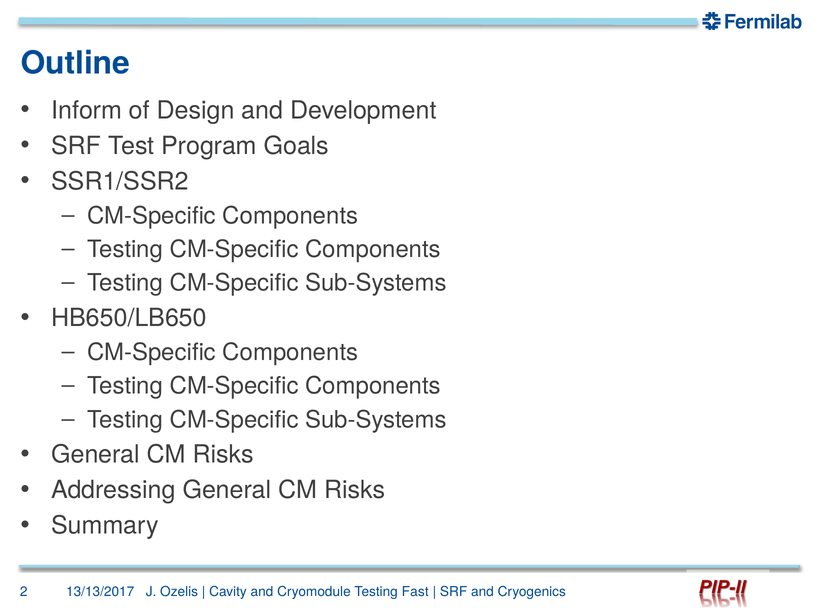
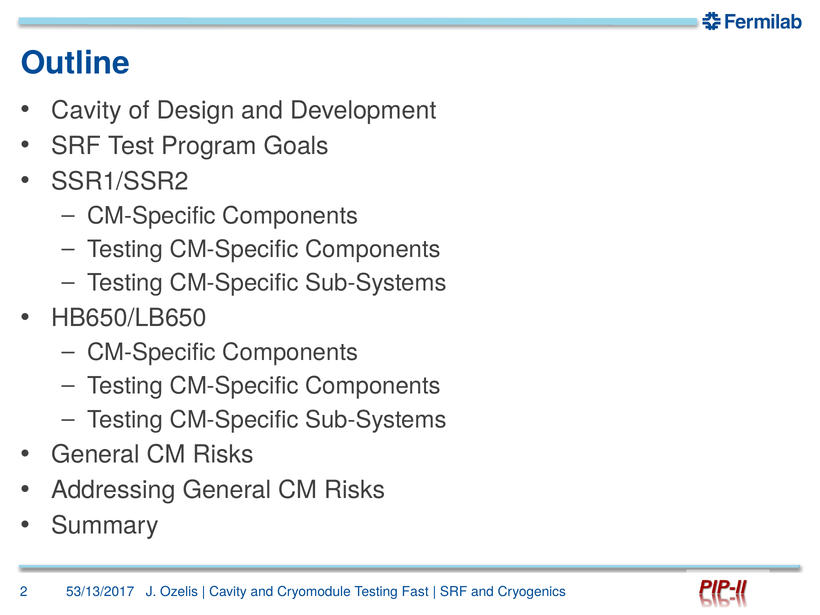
Inform at (87, 110): Inform -> Cavity
13/13/2017: 13/13/2017 -> 53/13/2017
